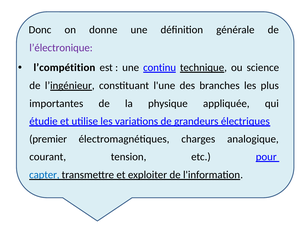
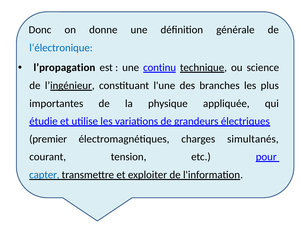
l’électronique colour: purple -> blue
l’compétition: l’compétition -> l’propagation
analogique: analogique -> simultanés
